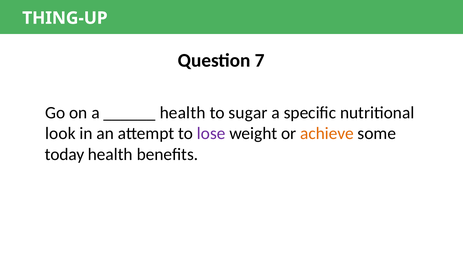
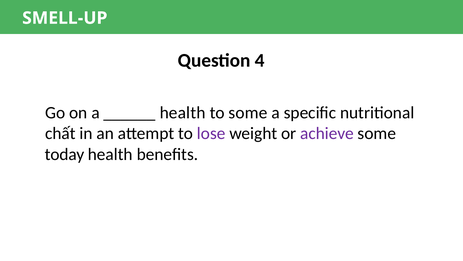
THING-UP: THING-UP -> SMELL-UP
7: 7 -> 4
to sugar: sugar -> some
look: look -> chất
achieve colour: orange -> purple
